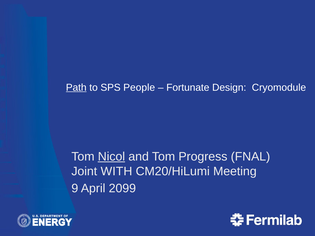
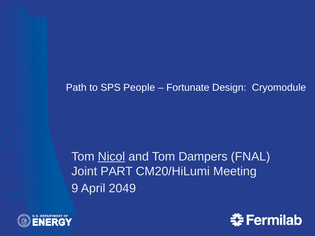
Path underline: present -> none
Progress: Progress -> Dampers
WITH: WITH -> PART
2099: 2099 -> 2049
